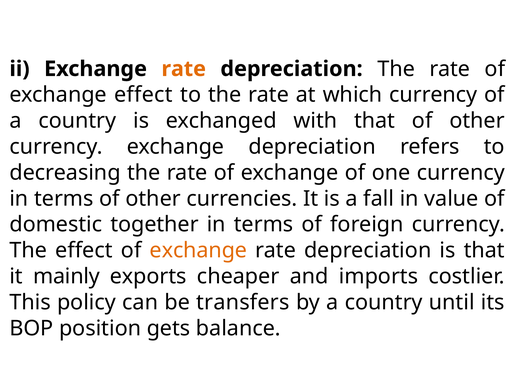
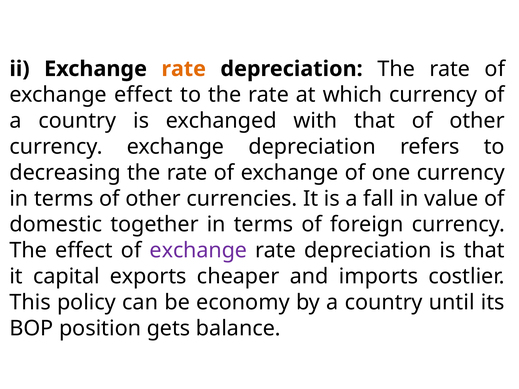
exchange at (198, 251) colour: orange -> purple
mainly: mainly -> capital
transfers: transfers -> economy
